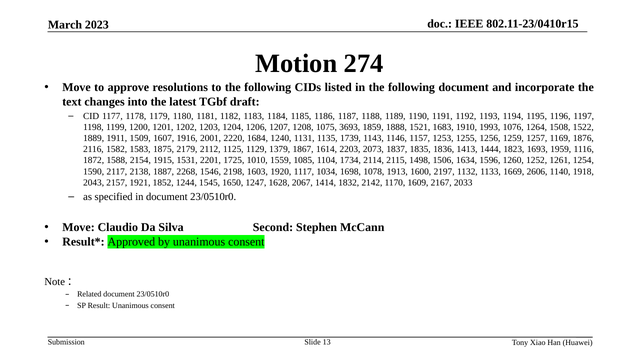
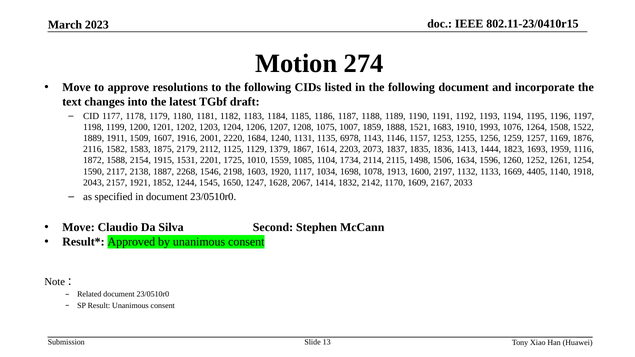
3693: 3693 -> 1007
1739: 1739 -> 6978
2606: 2606 -> 4405
